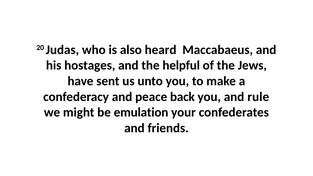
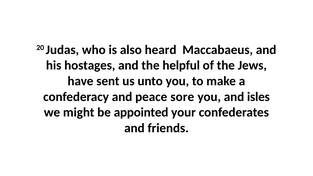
back: back -> sore
rule: rule -> isles
emulation: emulation -> appointed
